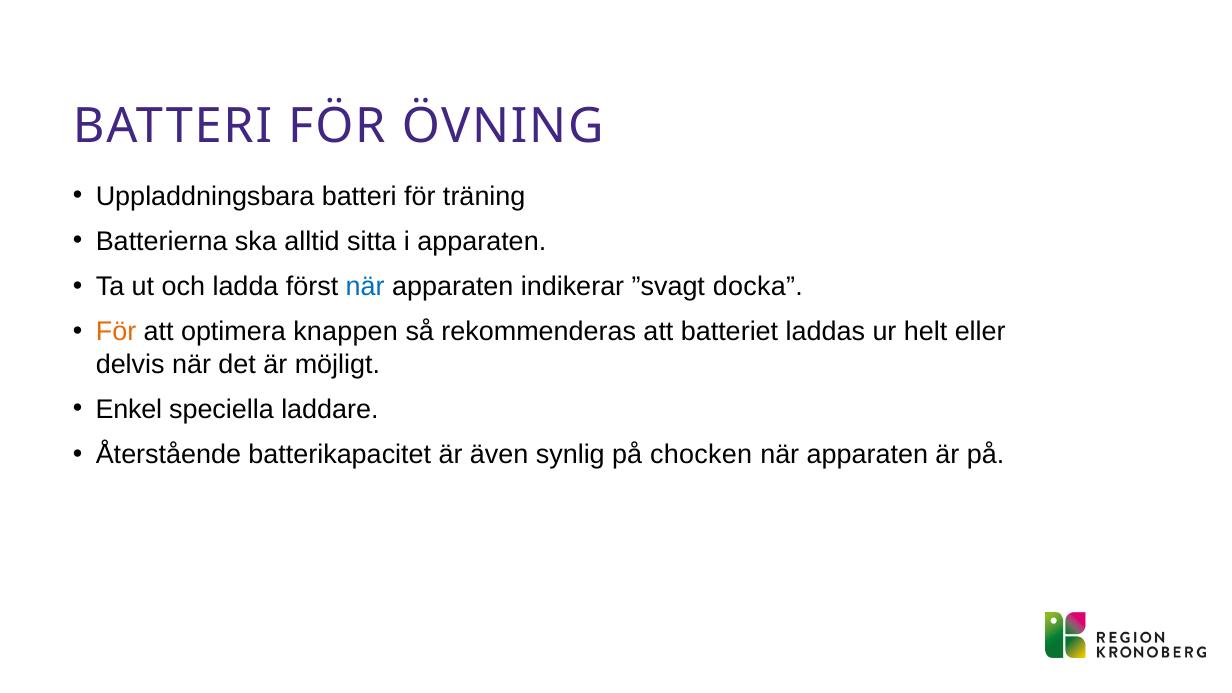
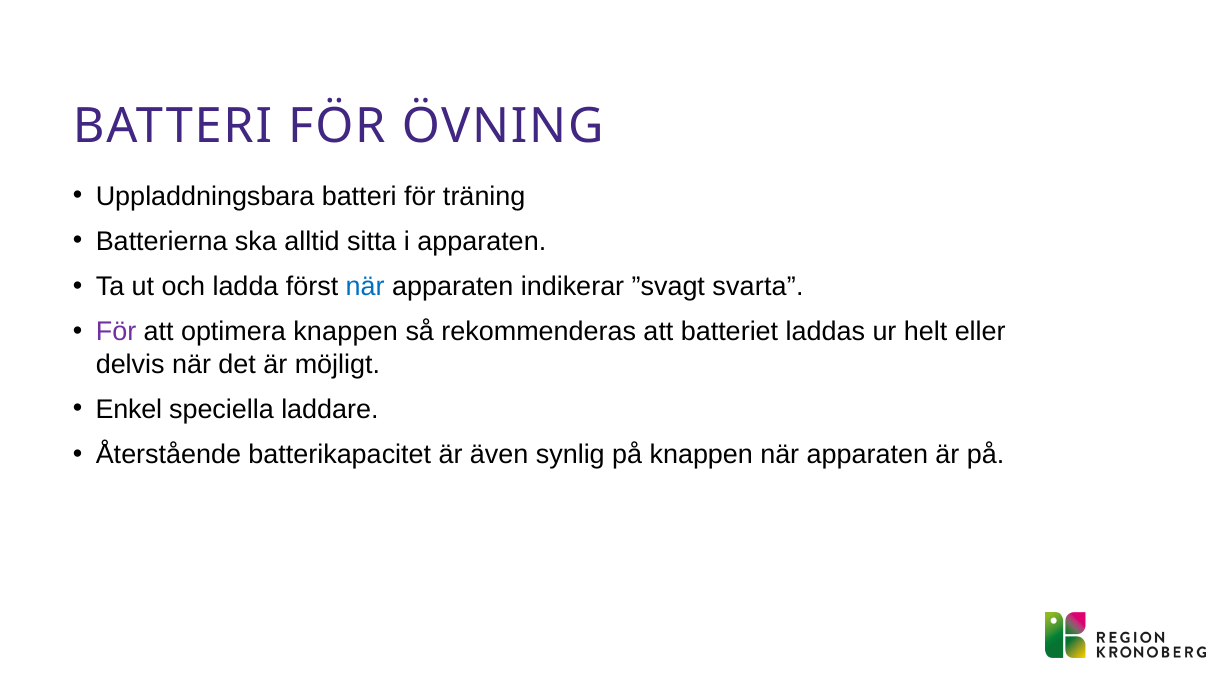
docka: docka -> svarta
För at (116, 332) colour: orange -> purple
på chocken: chocken -> knappen
